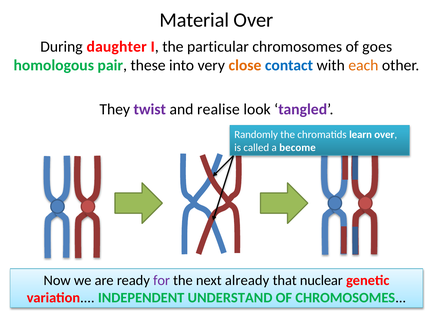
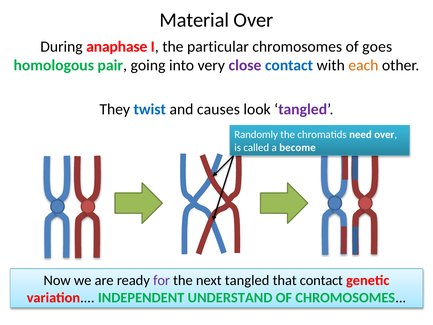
daughter: daughter -> anaphase
these: these -> going
close colour: orange -> purple
twist colour: purple -> blue
realise: realise -> causes
learn: learn -> need
next already: already -> tangled
that nuclear: nuclear -> contact
